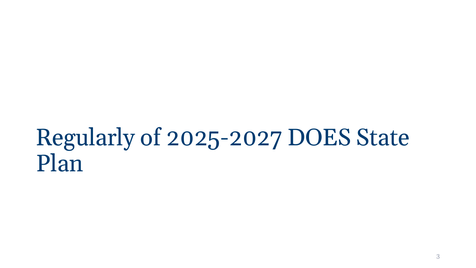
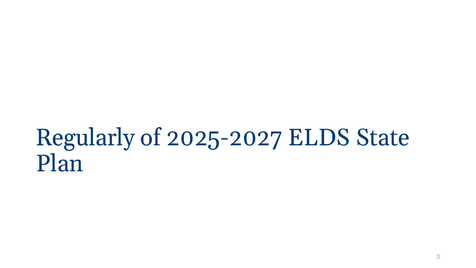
DOES: DOES -> ELDS
